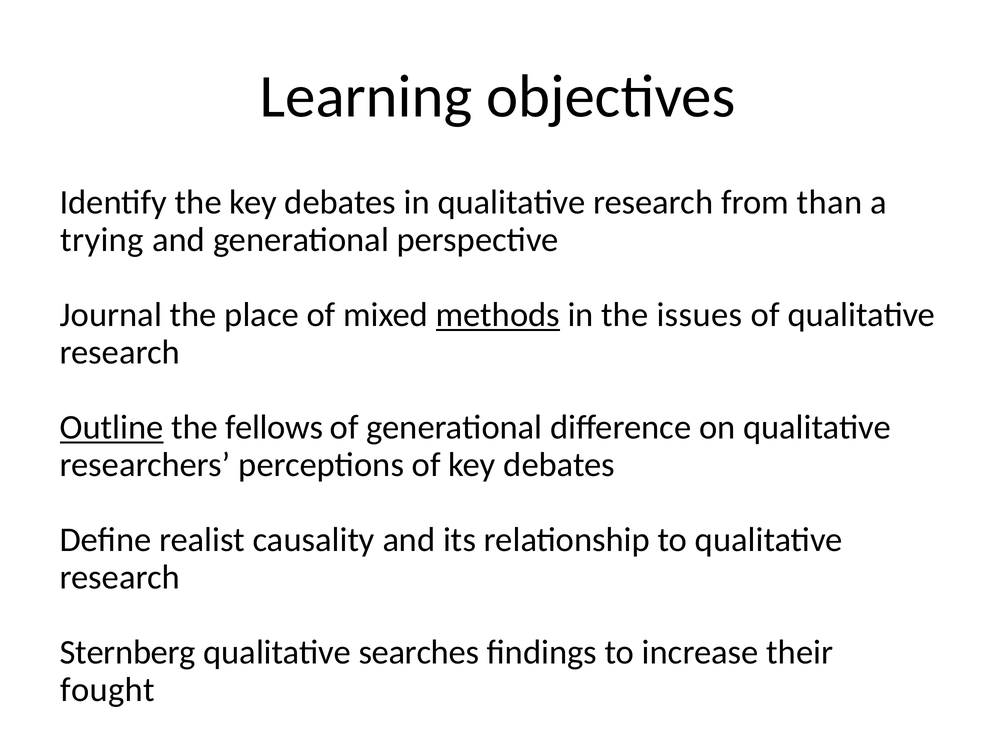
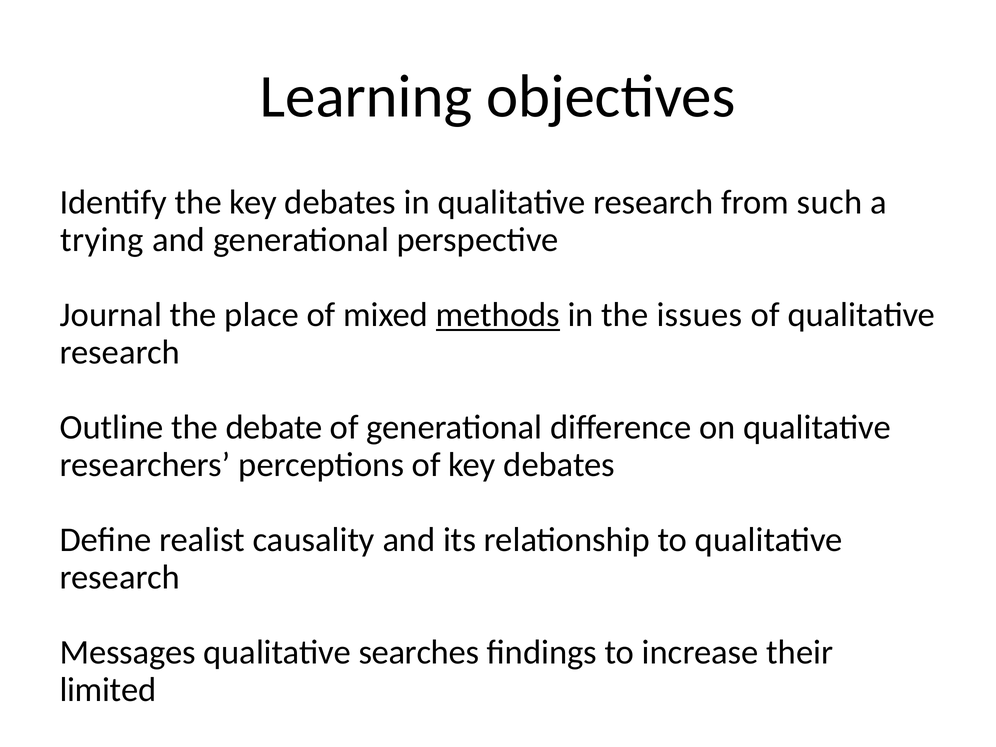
than: than -> such
Outline underline: present -> none
fellows: fellows -> debate
Sternberg: Sternberg -> Messages
fought: fought -> limited
